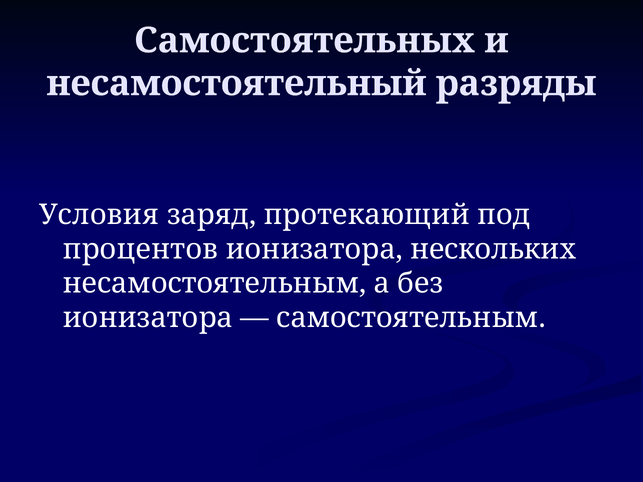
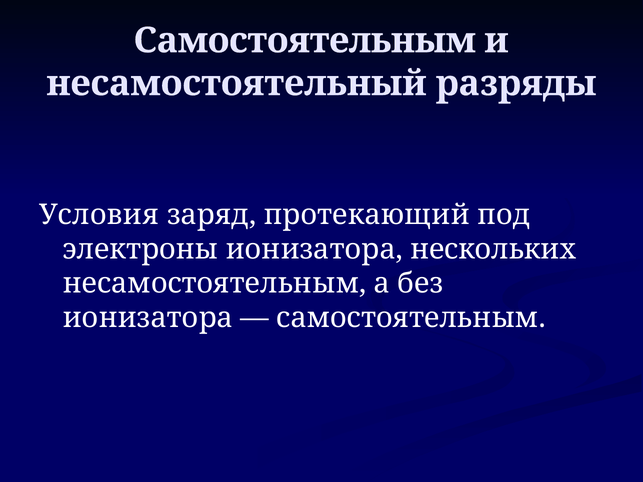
Самостоятельных at (305, 41): Самостоятельных -> Самостоятельным
процентов: процентов -> электроны
